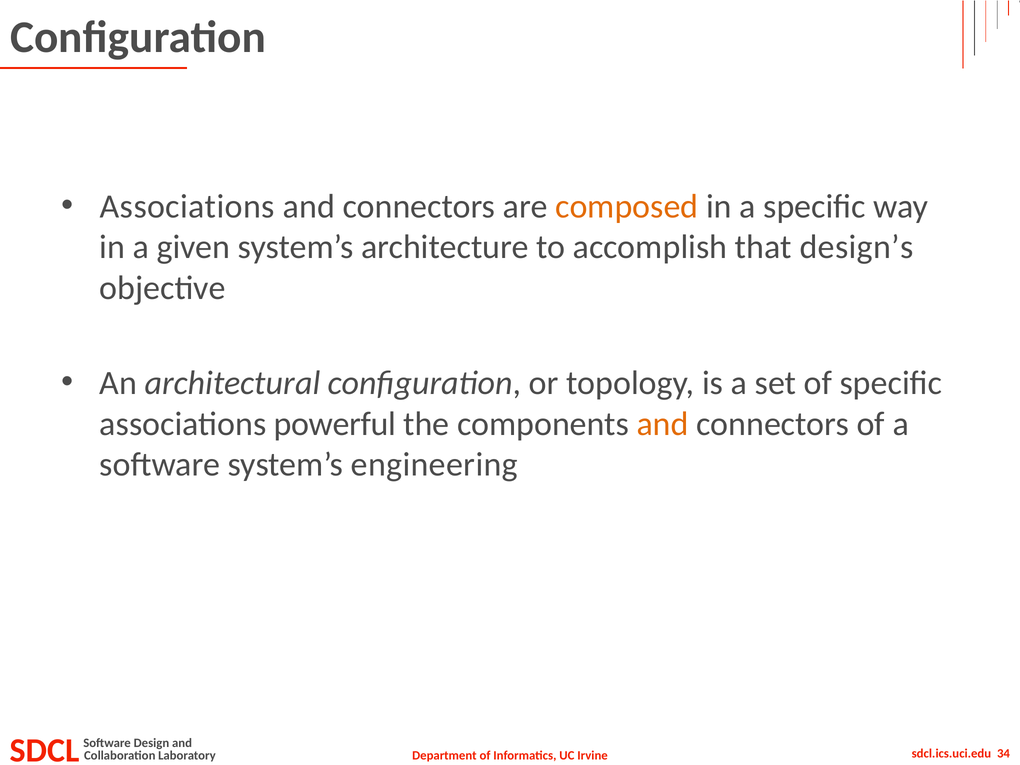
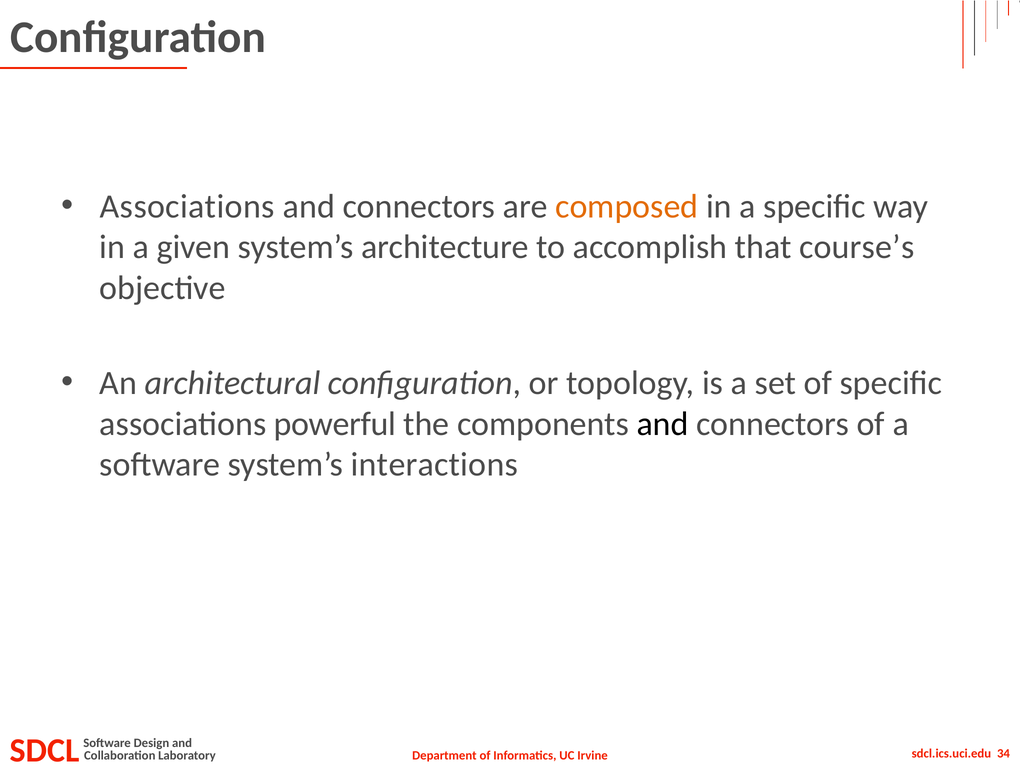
design’s: design’s -> course’s
and at (663, 424) colour: orange -> black
engineering: engineering -> interactions
